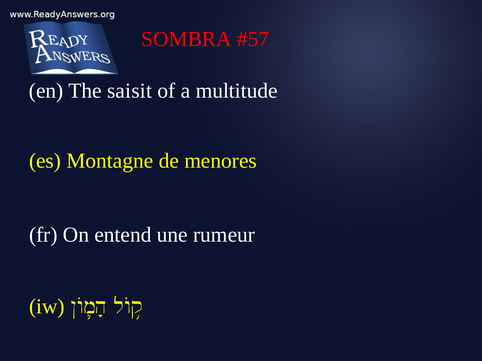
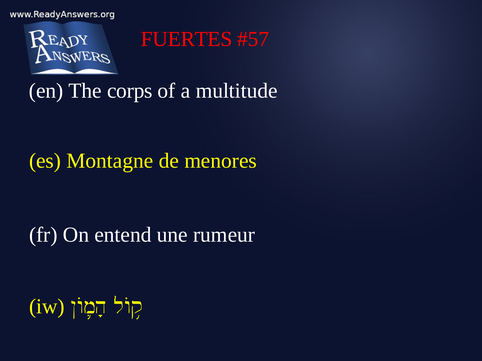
SOMBRA: SOMBRA -> FUERTES
saisit: saisit -> corps
